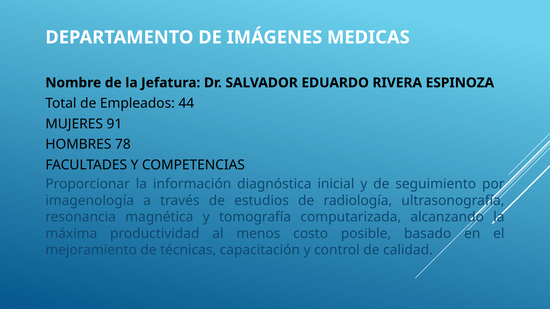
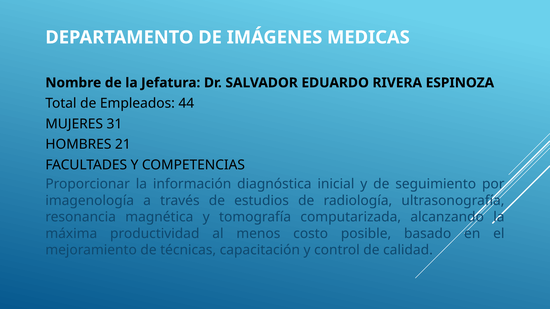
91: 91 -> 31
78: 78 -> 21
